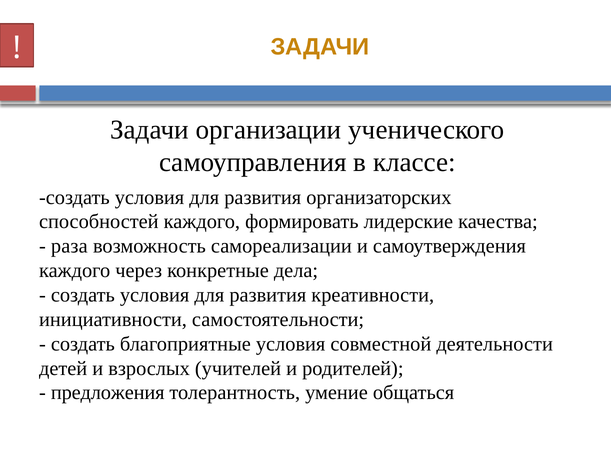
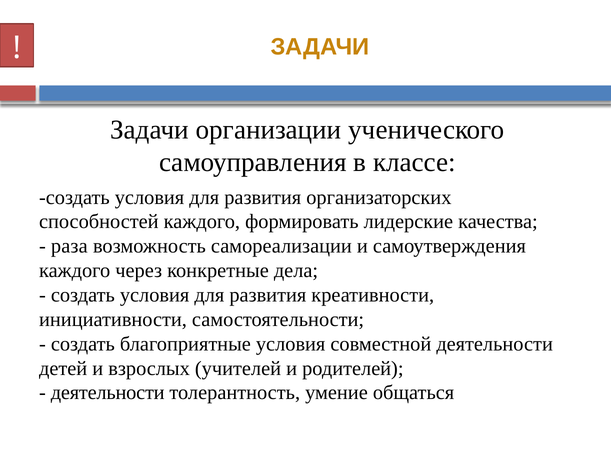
предложения at (108, 393): предложения -> деятельности
